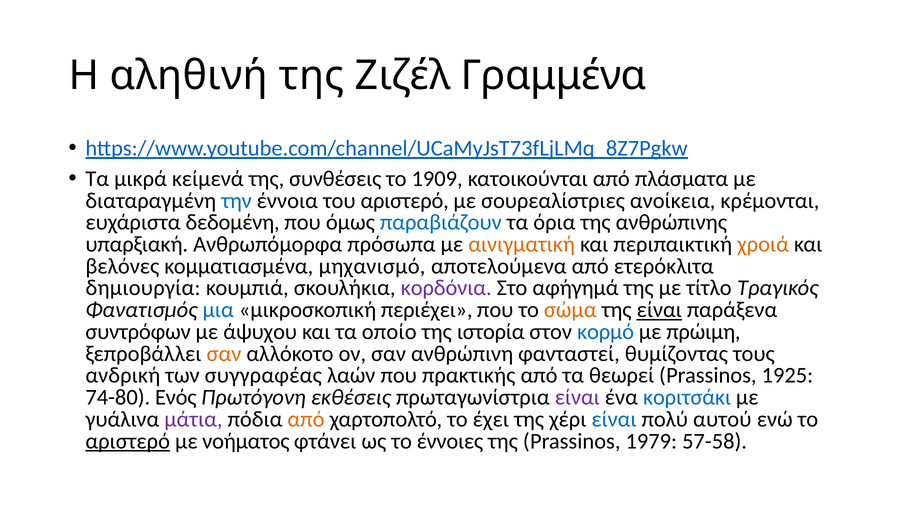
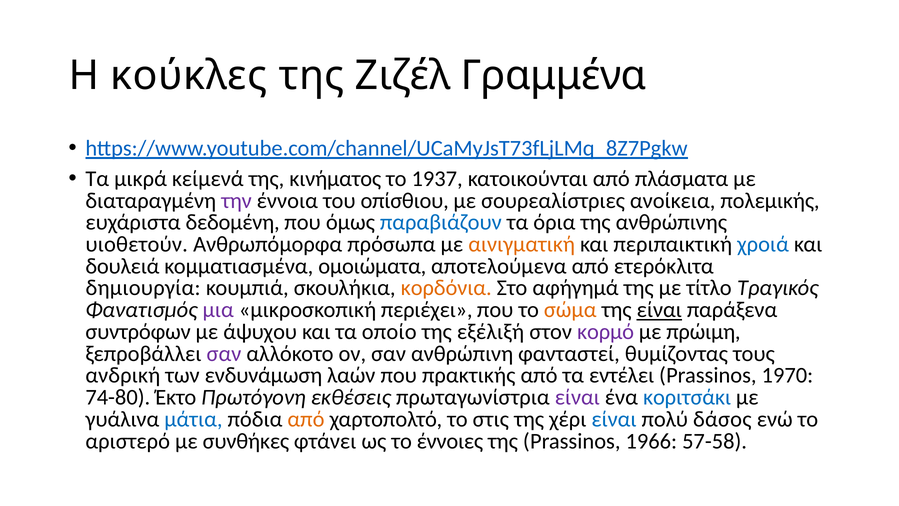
αληθινή: αληθινή -> κούκλες
συνθέσεις: συνθέσεις -> κινήματος
1909: 1909 -> 1937
την colour: blue -> purple
του αριστερό: αριστερό -> οπίσθιου
κρέμονται: κρέμονται -> πολεμικής
υπαρξιακή: υπαρξιακή -> υιοθετούν
χροιά colour: orange -> blue
βελόνες: βελόνες -> δουλειά
μηχανισμό: μηχανισμό -> ομοιώματα
κορδόνια colour: purple -> orange
μια colour: blue -> purple
ιστορία: ιστορία -> εξέλιξή
κορμό colour: blue -> purple
σαν at (224, 353) colour: orange -> purple
συγγραφέας: συγγραφέας -> ενδυνάμωση
θεωρεί: θεωρεί -> εντέλει
1925: 1925 -> 1970
Ενός: Ενός -> Έκτο
μάτια colour: purple -> blue
έχει: έχει -> στις
αυτού: αυτού -> δάσος
αριστερό at (128, 441) underline: present -> none
νοήματος: νοήματος -> συνθήκες
1979: 1979 -> 1966
